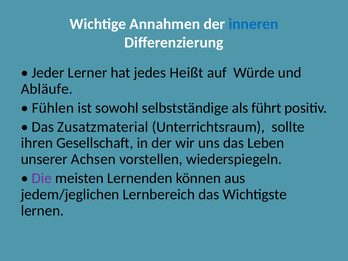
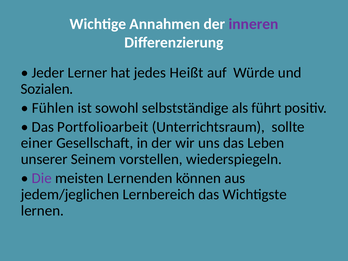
inneren colour: blue -> purple
Abläufe: Abläufe -> Sozialen
Zusatzmaterial: Zusatzmaterial -> Portfolioarbeit
ihren: ihren -> einer
Achsen: Achsen -> Seinem
